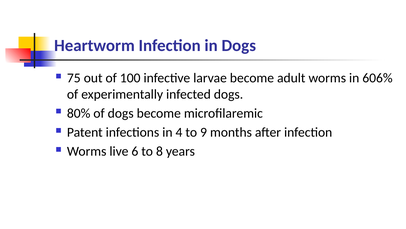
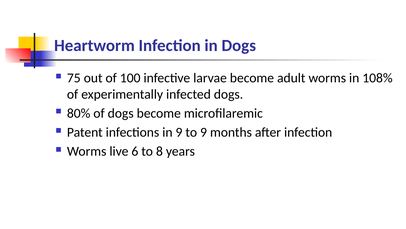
606%: 606% -> 108%
in 4: 4 -> 9
